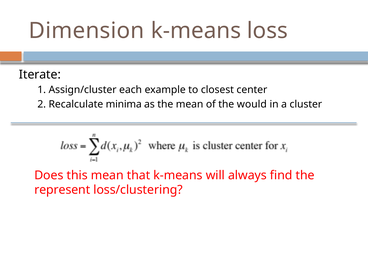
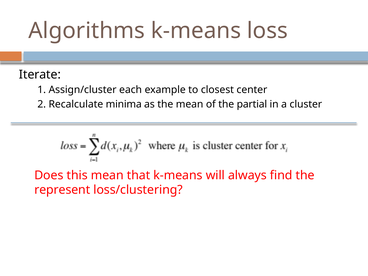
Dimension: Dimension -> Algorithms
would: would -> partial
